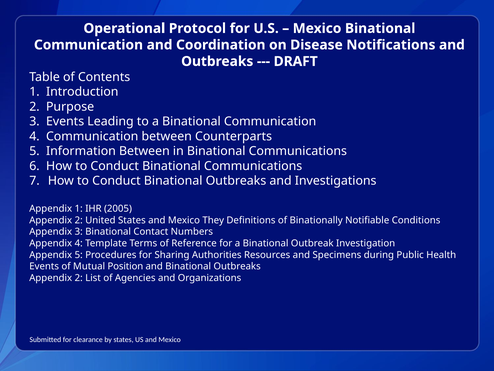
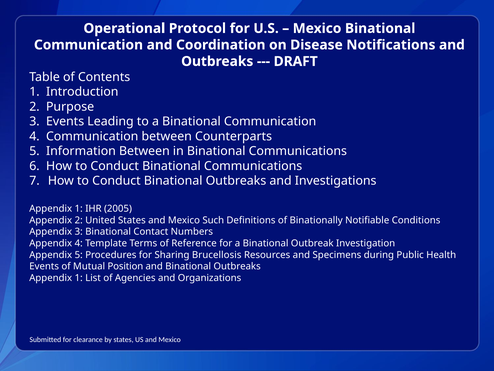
They: They -> Such
Authorities: Authorities -> Brucellosis
2 at (79, 278): 2 -> 1
